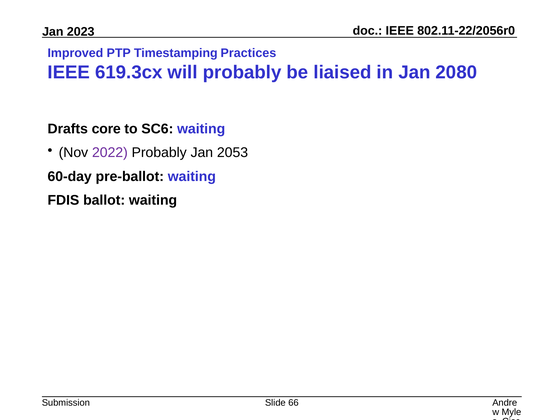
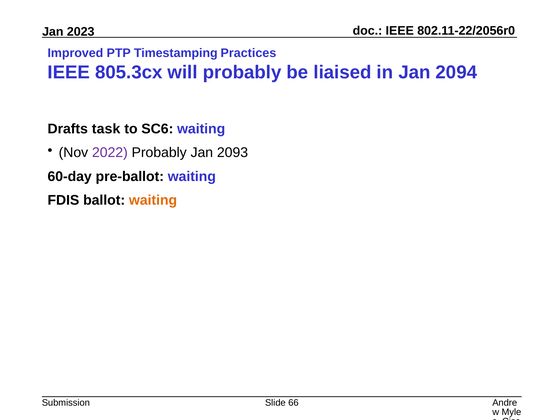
619.3cx: 619.3cx -> 805.3cx
2080: 2080 -> 2094
core: core -> task
2053: 2053 -> 2093
waiting at (153, 200) colour: black -> orange
